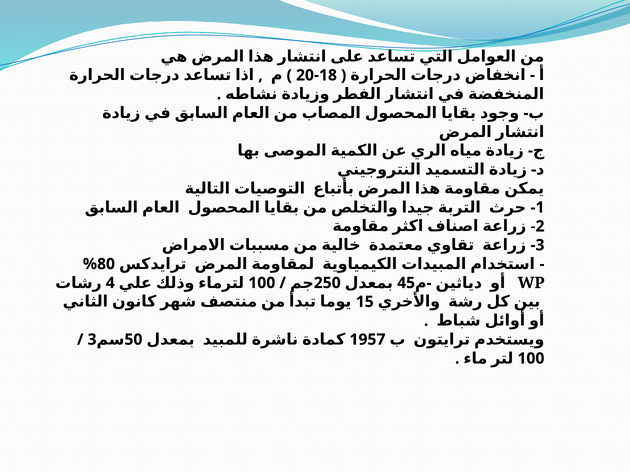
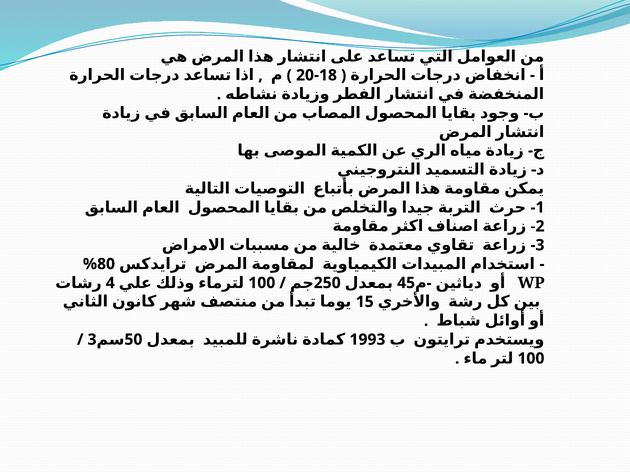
1957: 1957 -> 1993
